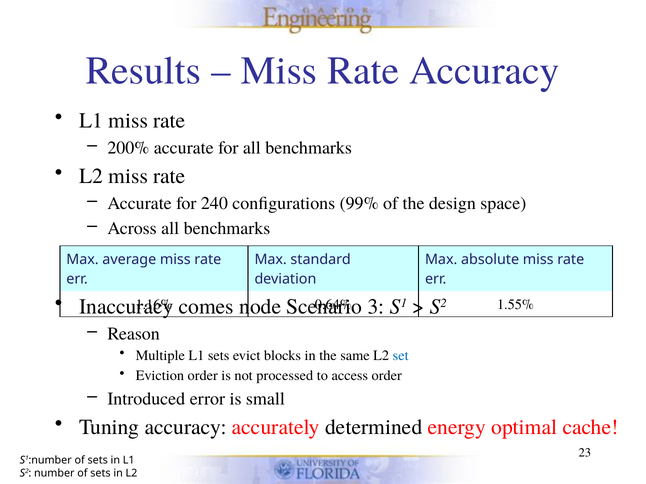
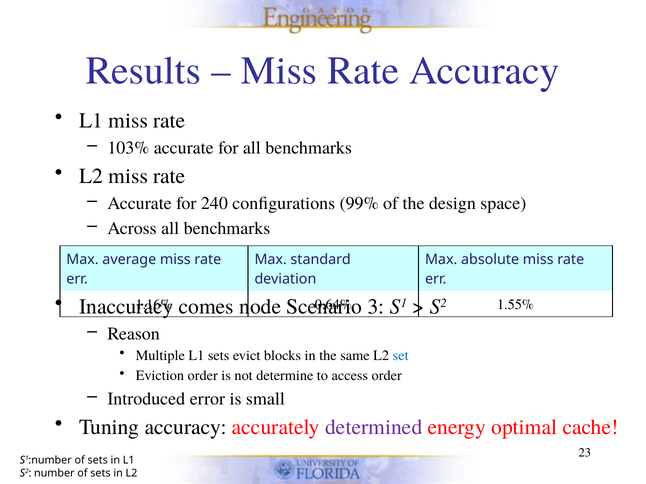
200%: 200% -> 103%
processed: processed -> determine
determined colour: black -> purple
